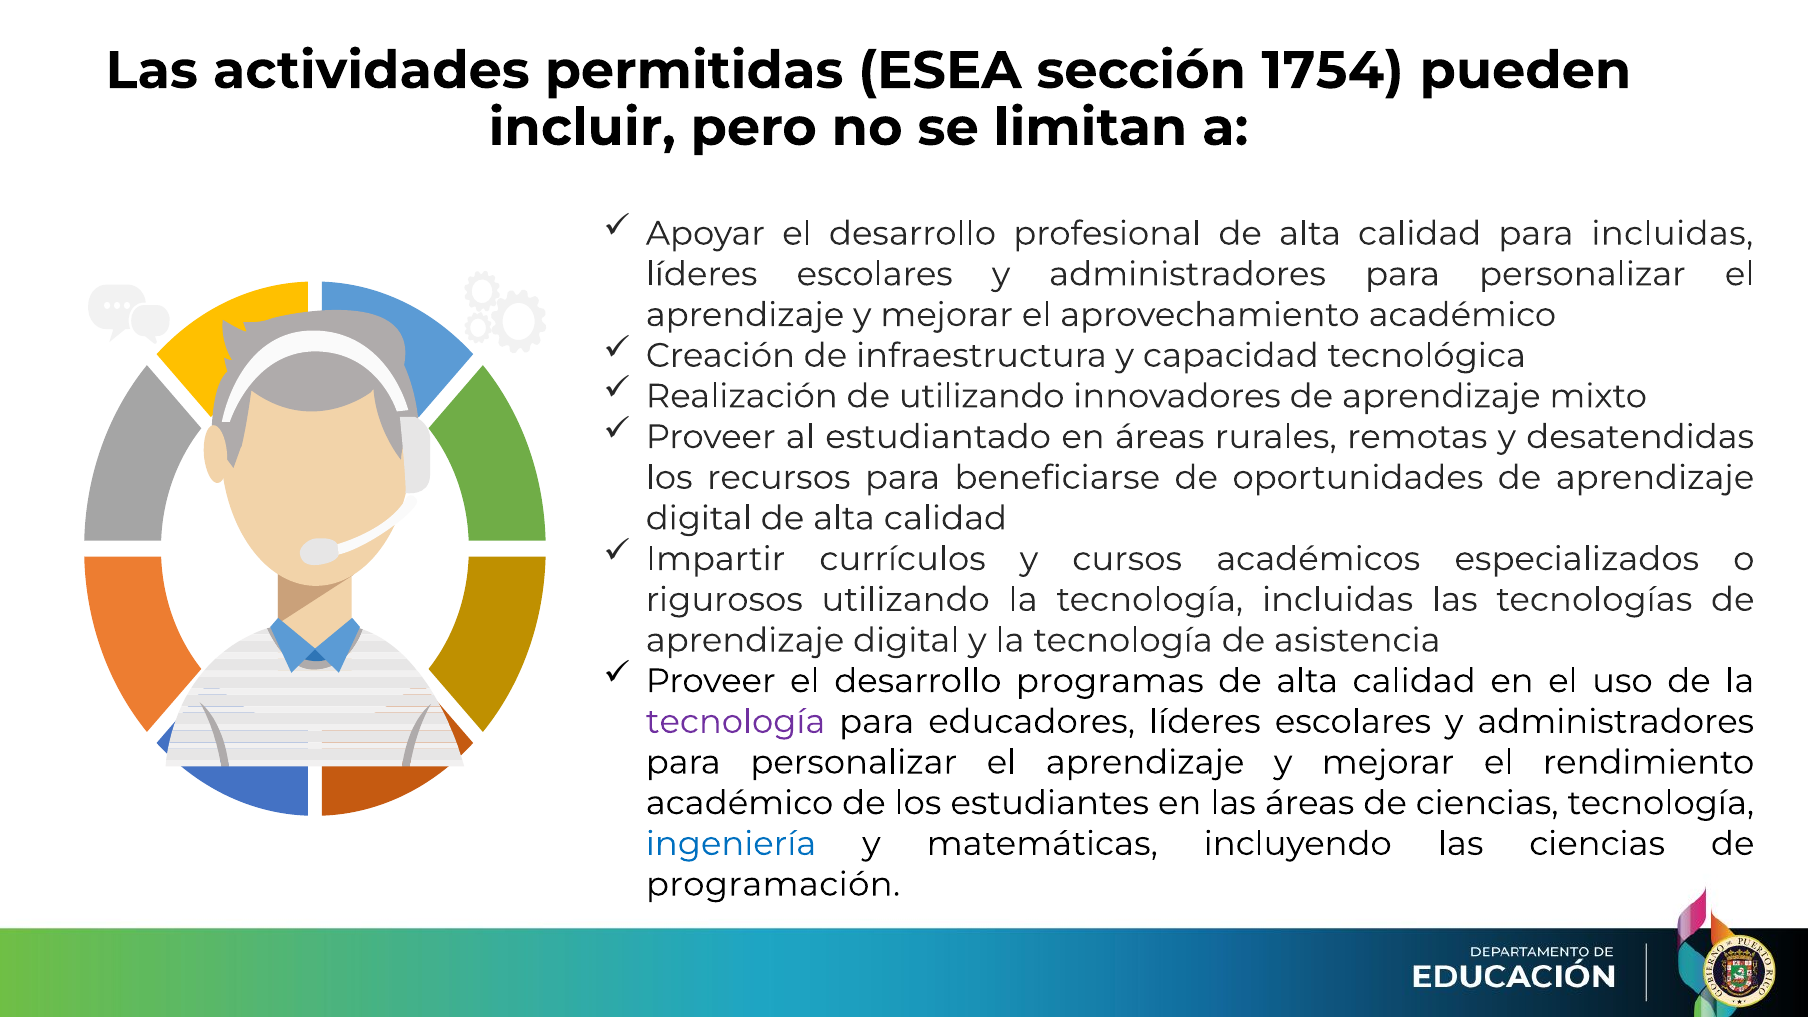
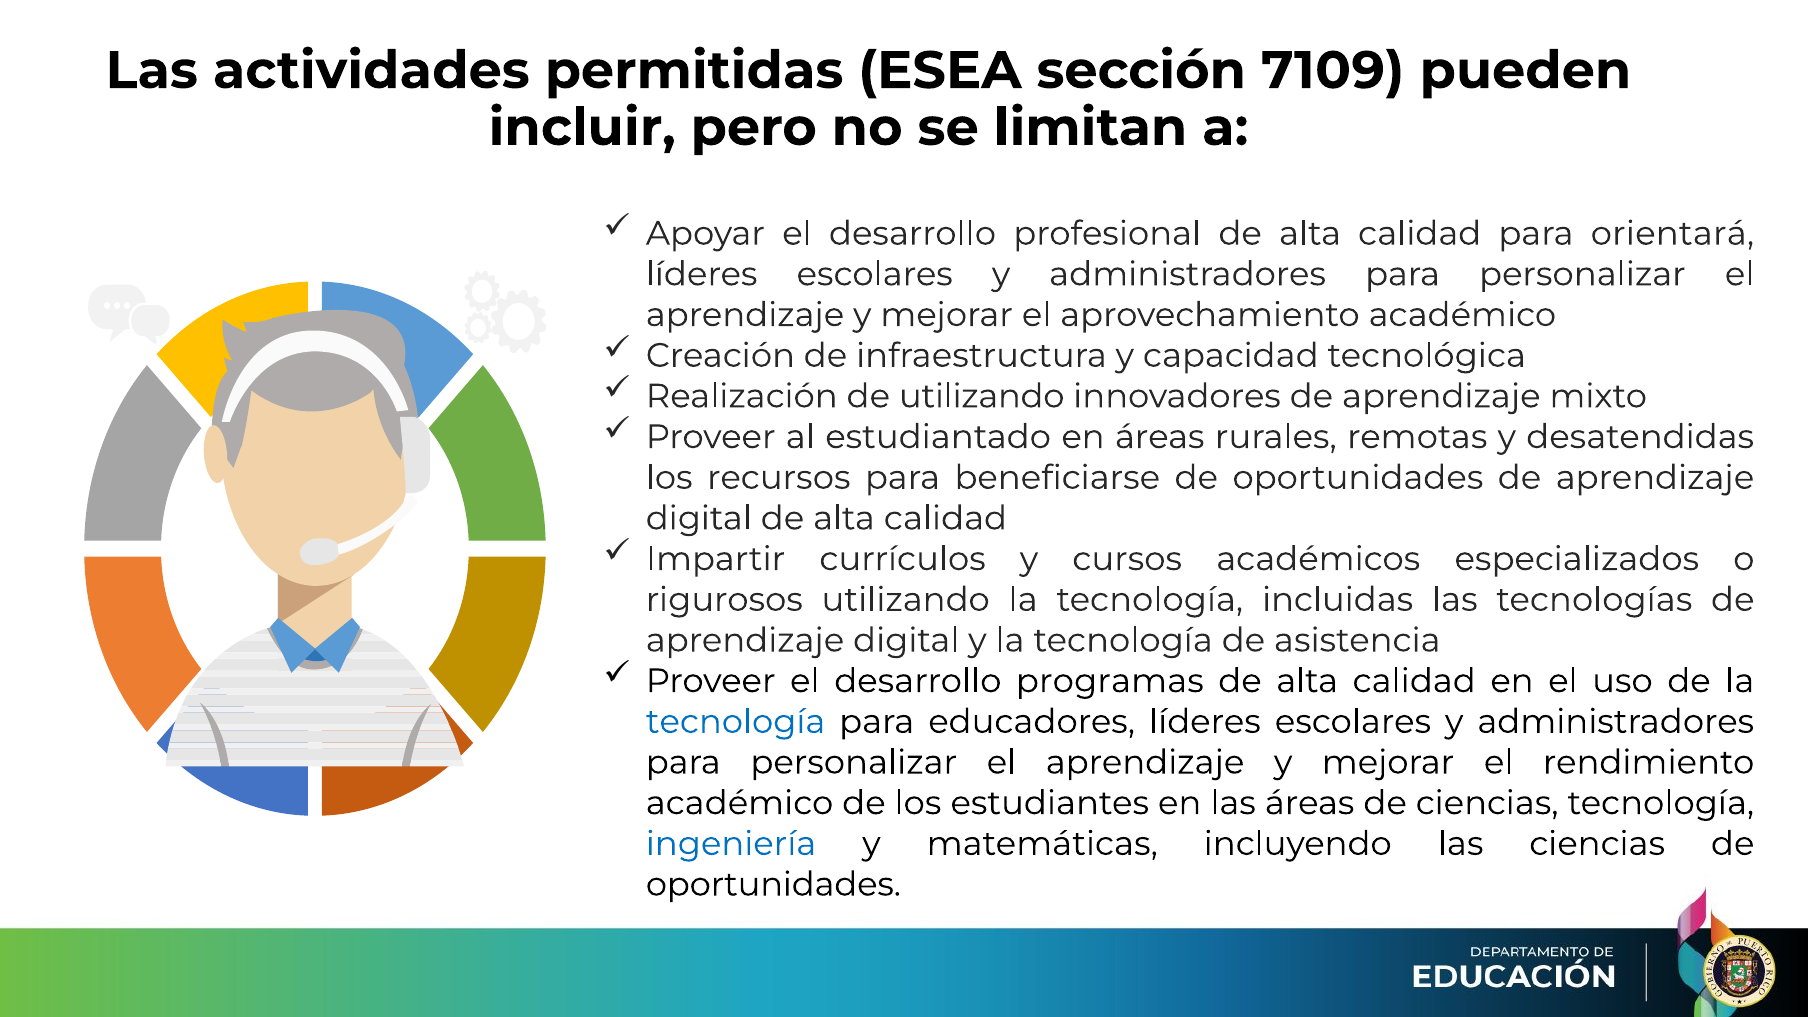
1754: 1754 -> 7109
para incluidas: incluidas -> orientará
tecnología at (736, 722) colour: purple -> blue
programación at (773, 884): programación -> oportunidades
